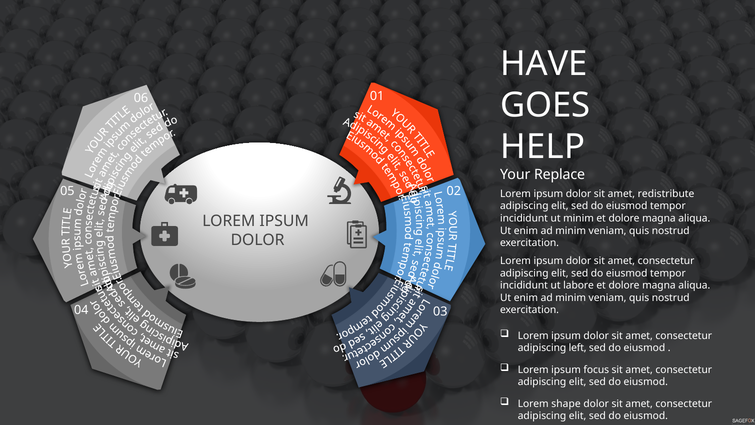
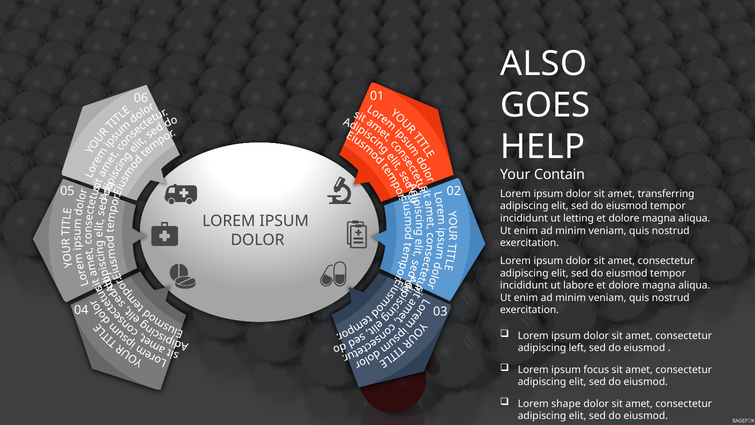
HAVE: HAVE -> ALSO
Replace: Replace -> Contain
redistribute: redistribute -> transferring
ut minim: minim -> letting
